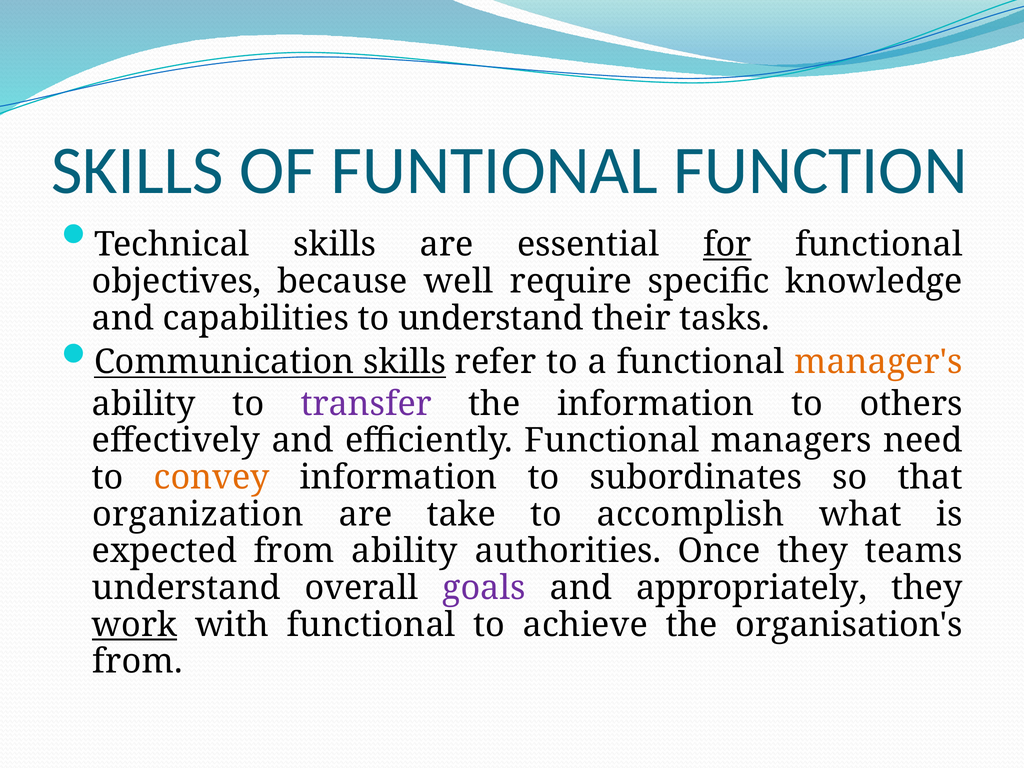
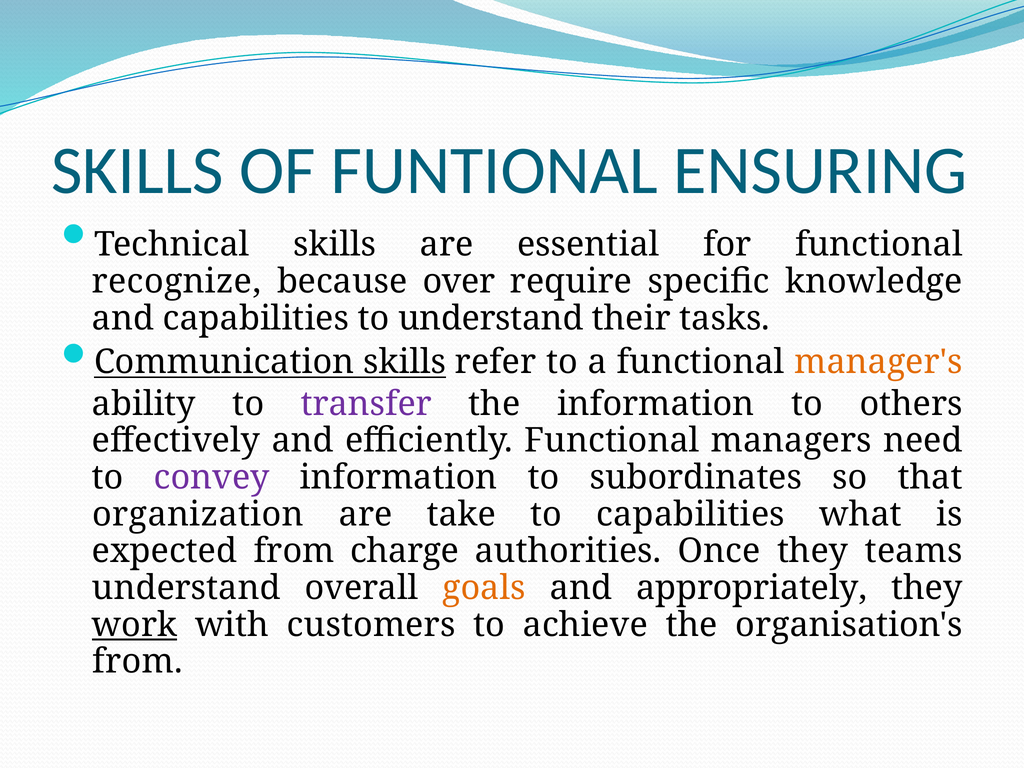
FUNCTION: FUNCTION -> ENSURING
for underline: present -> none
objectives: objectives -> recognize
well: well -> over
convey colour: orange -> purple
to accomplish: accomplish -> capabilities
from ability: ability -> charge
goals colour: purple -> orange
with functional: functional -> customers
